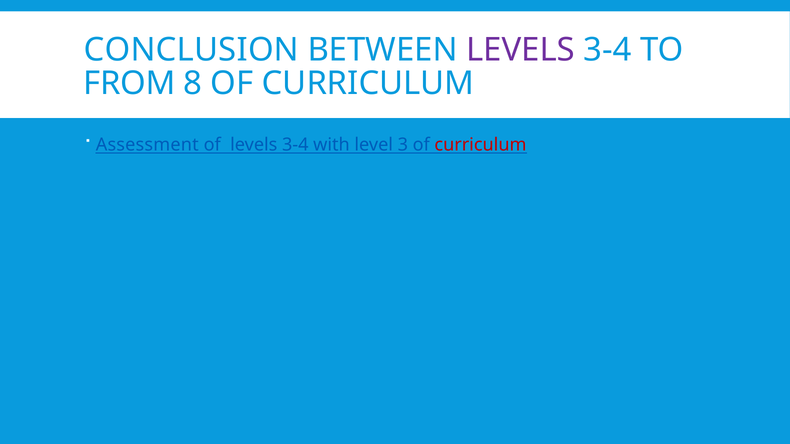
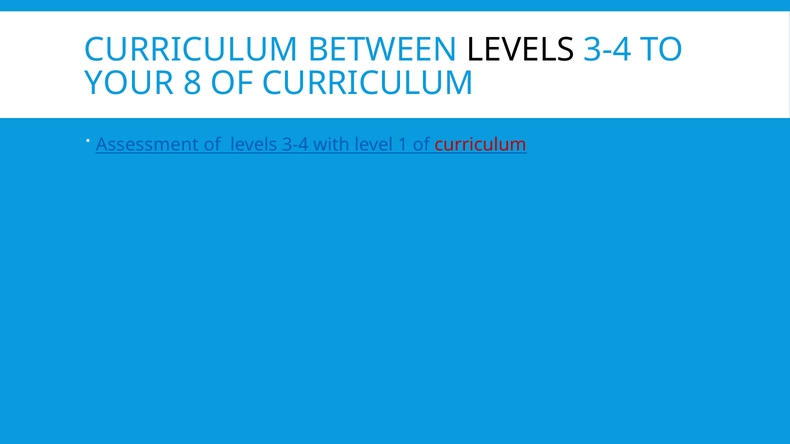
CONCLUSION at (191, 50): CONCLUSION -> CURRICULUM
LEVELS at (521, 50) colour: purple -> black
FROM: FROM -> YOUR
3: 3 -> 1
